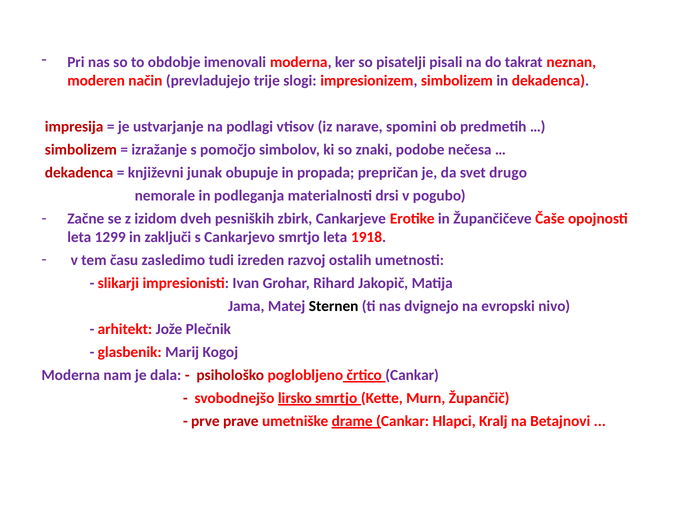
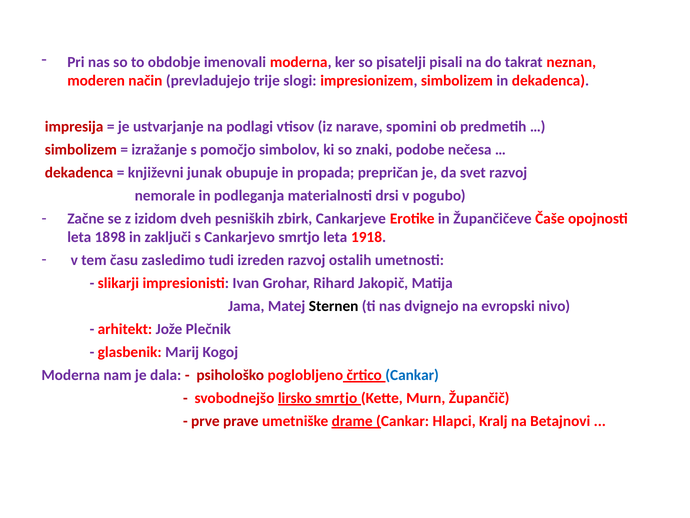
svet drugo: drugo -> razvoj
1299: 1299 -> 1898
Cankar at (412, 375) colour: purple -> blue
